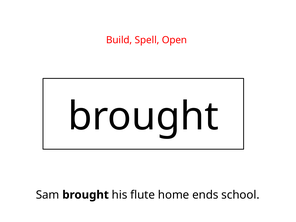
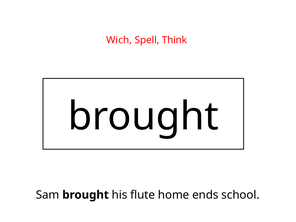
Build: Build -> Wich
Open: Open -> Think
